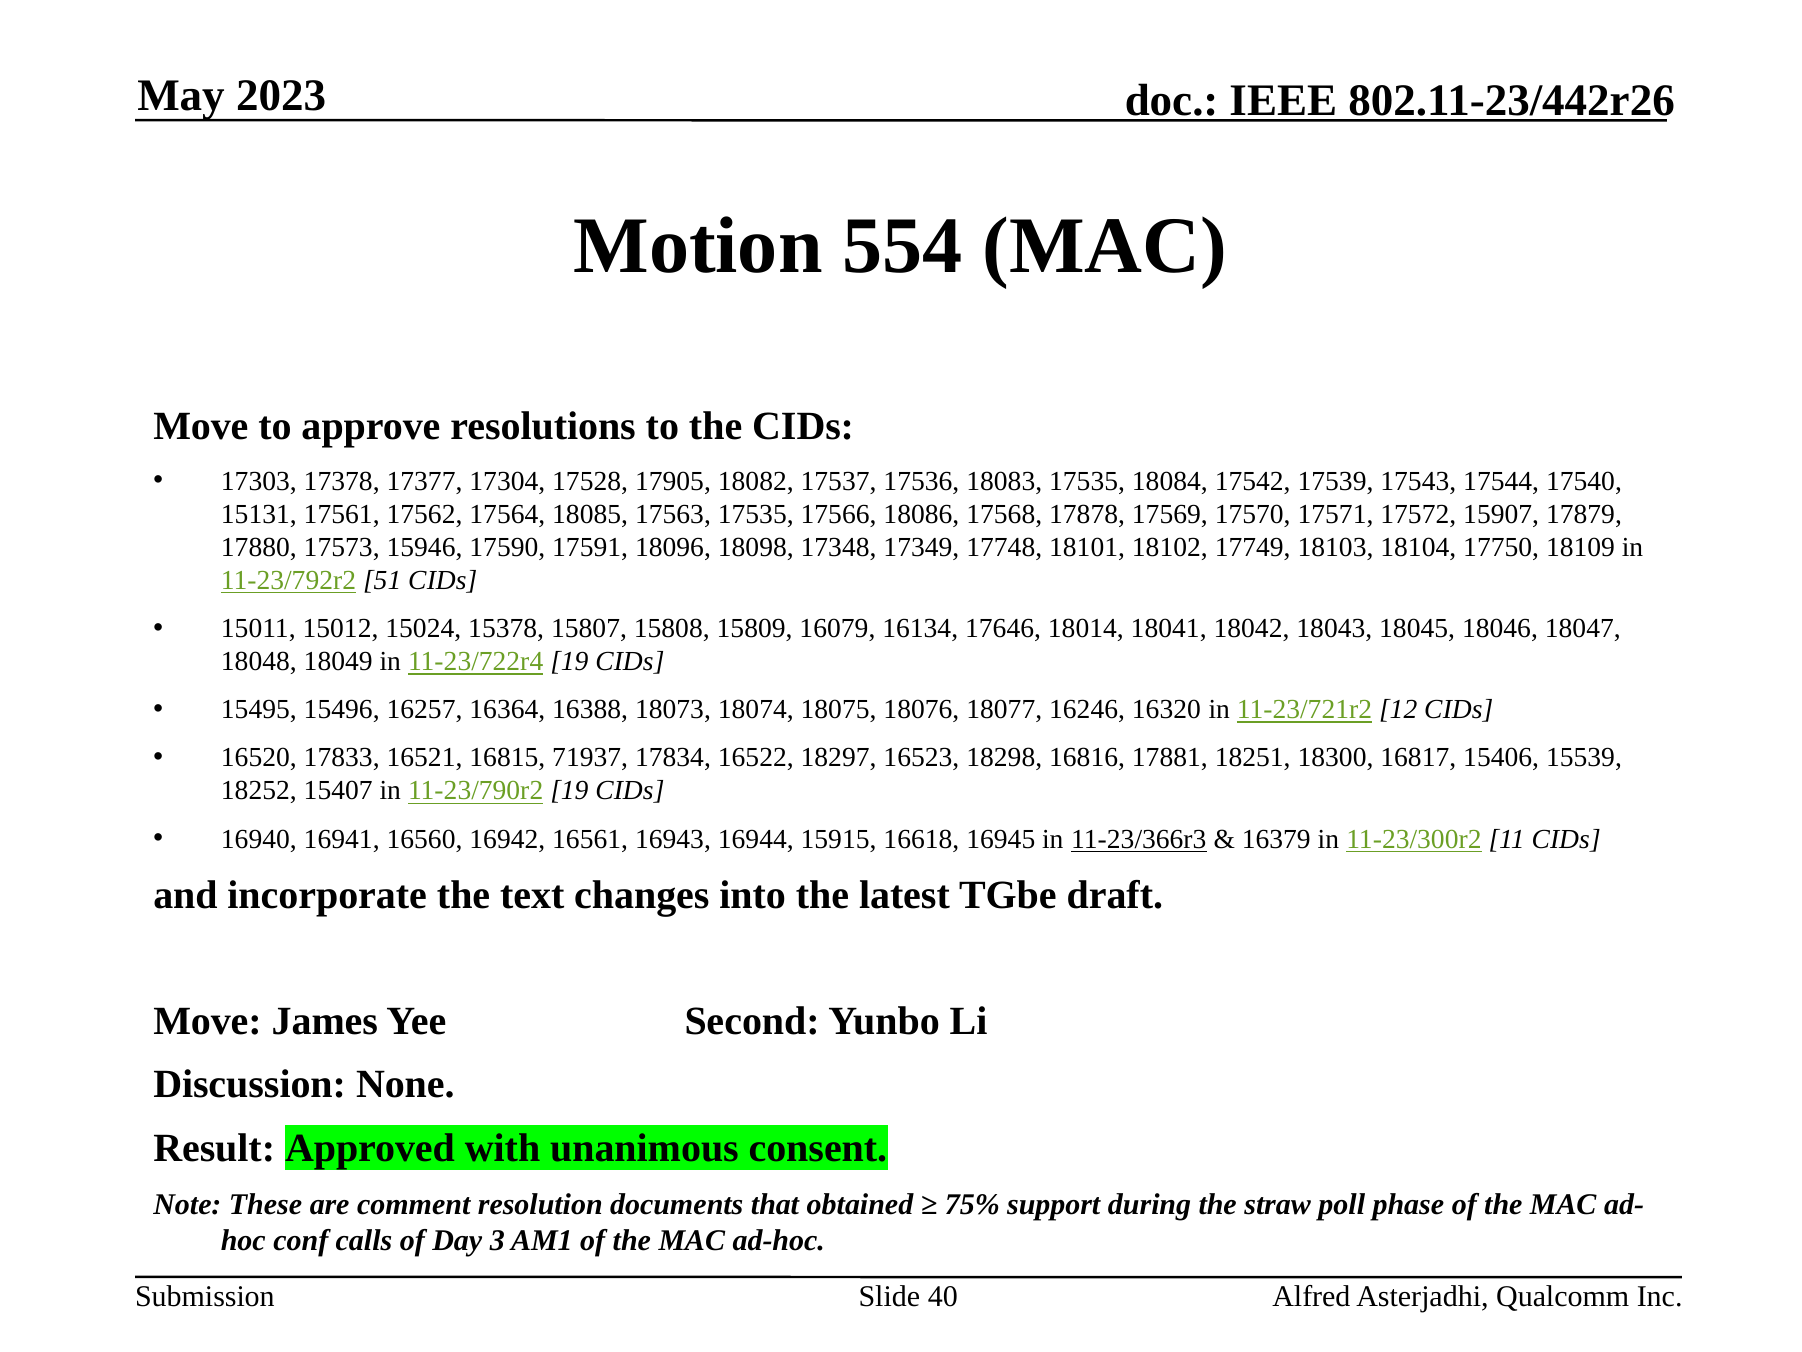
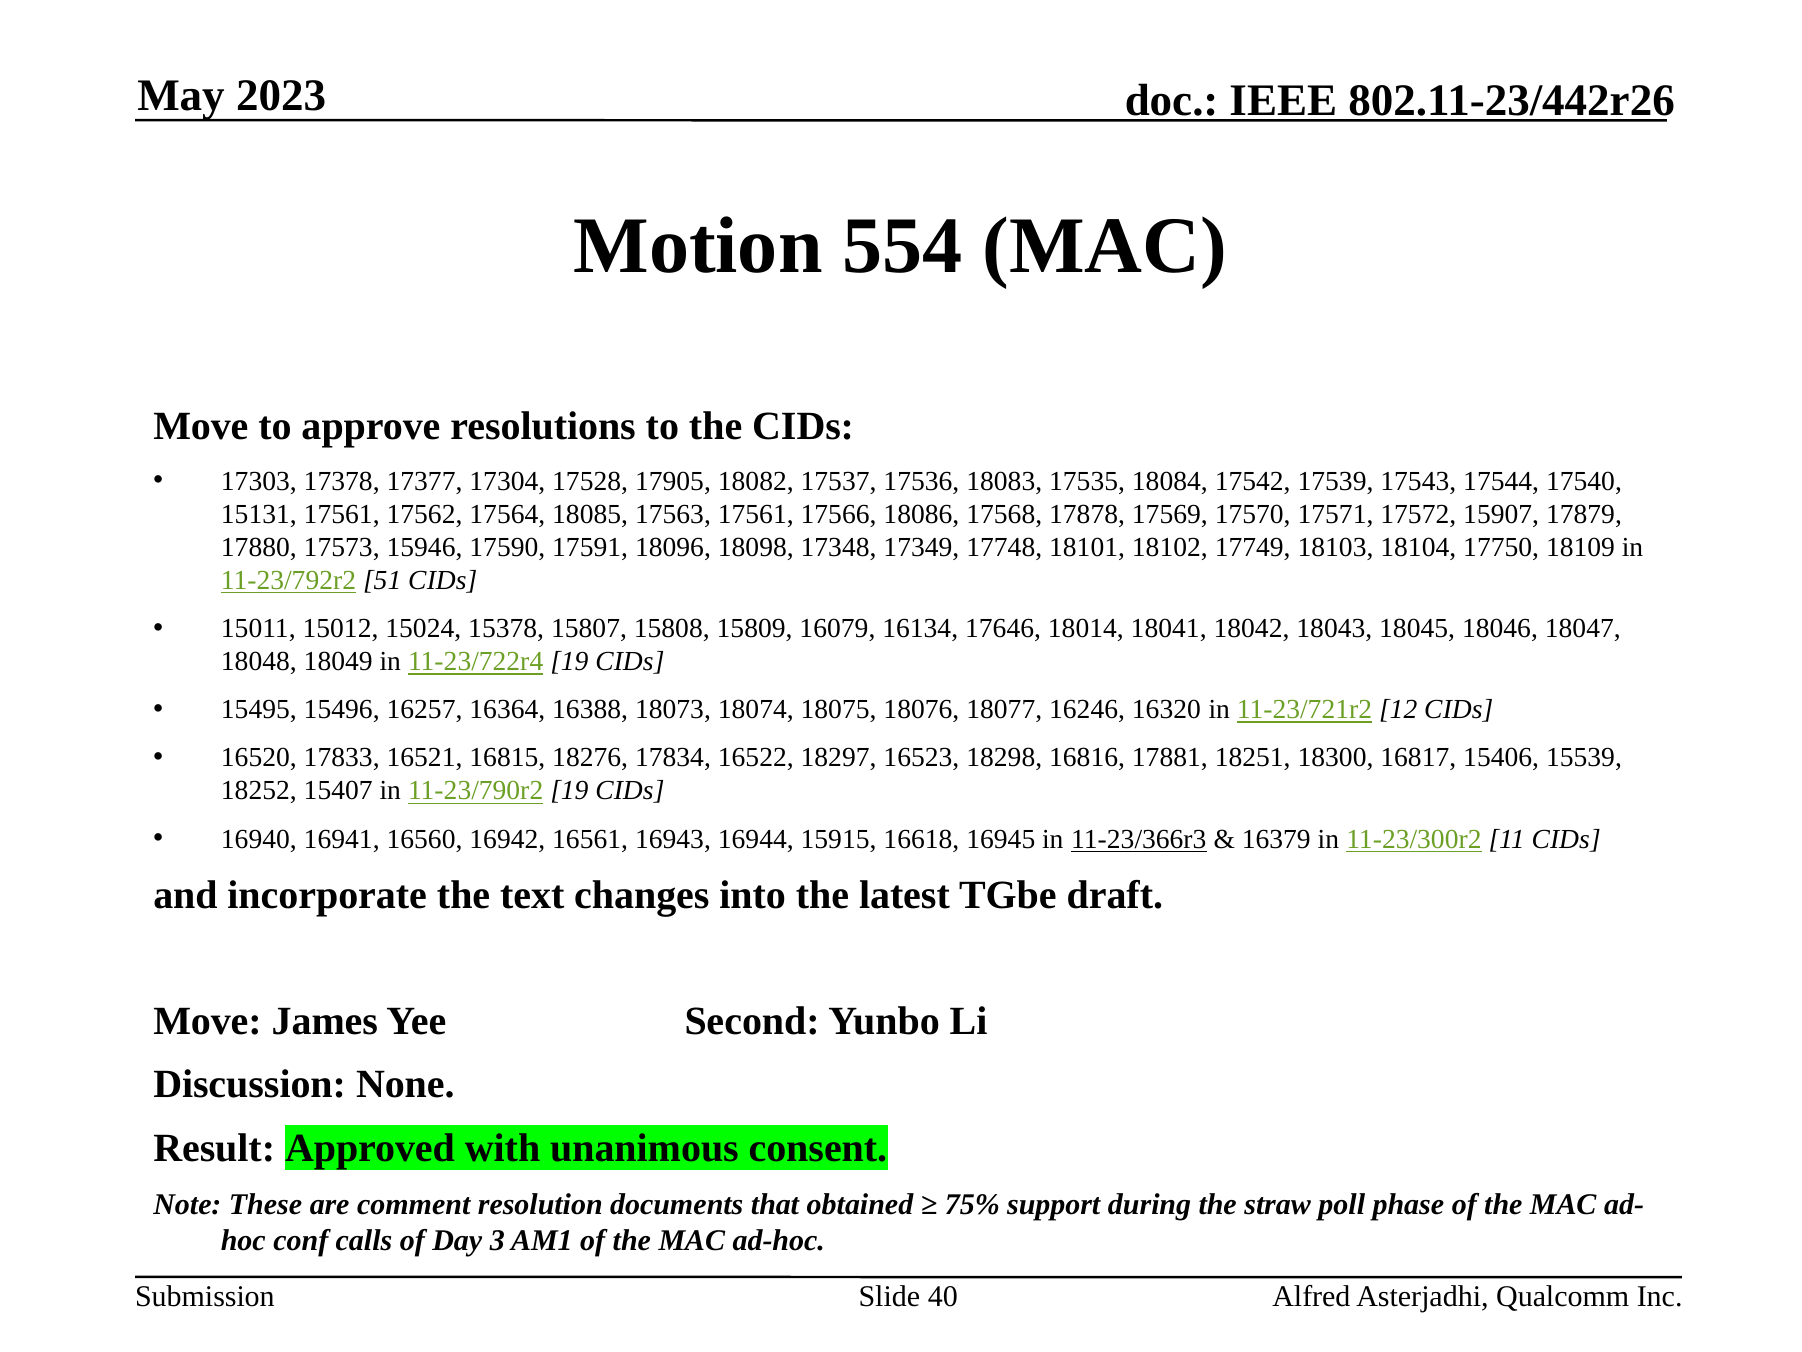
17563 17535: 17535 -> 17561
71937: 71937 -> 18276
